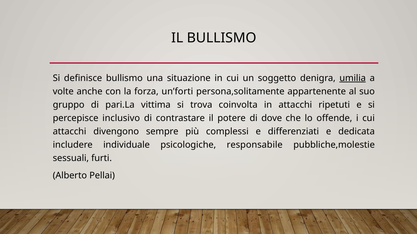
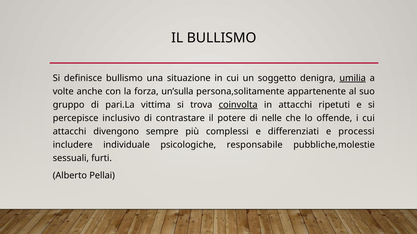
un’forti: un’forti -> un’sulla
coinvolta underline: none -> present
dove: dove -> nelle
dedicata: dedicata -> processi
